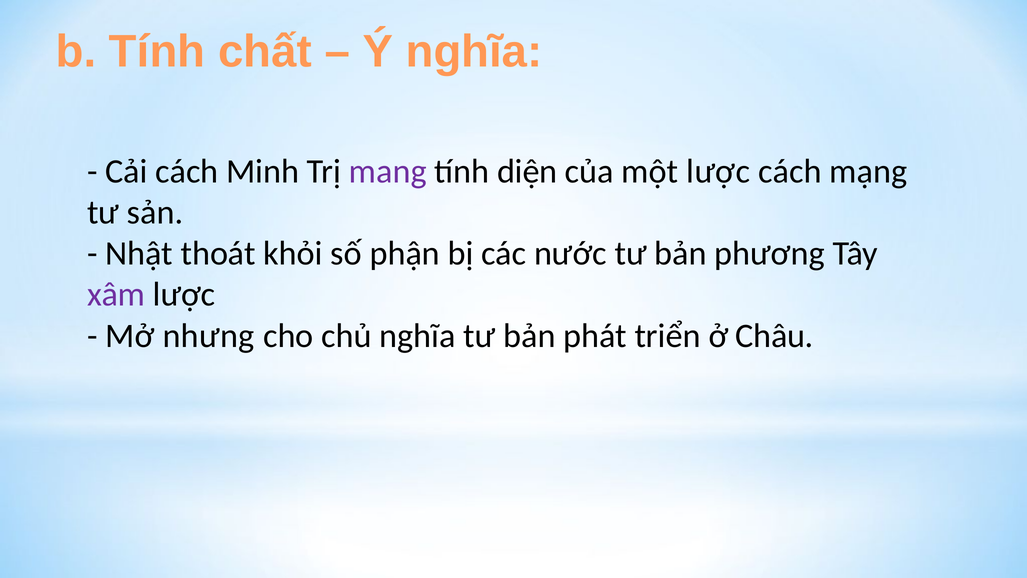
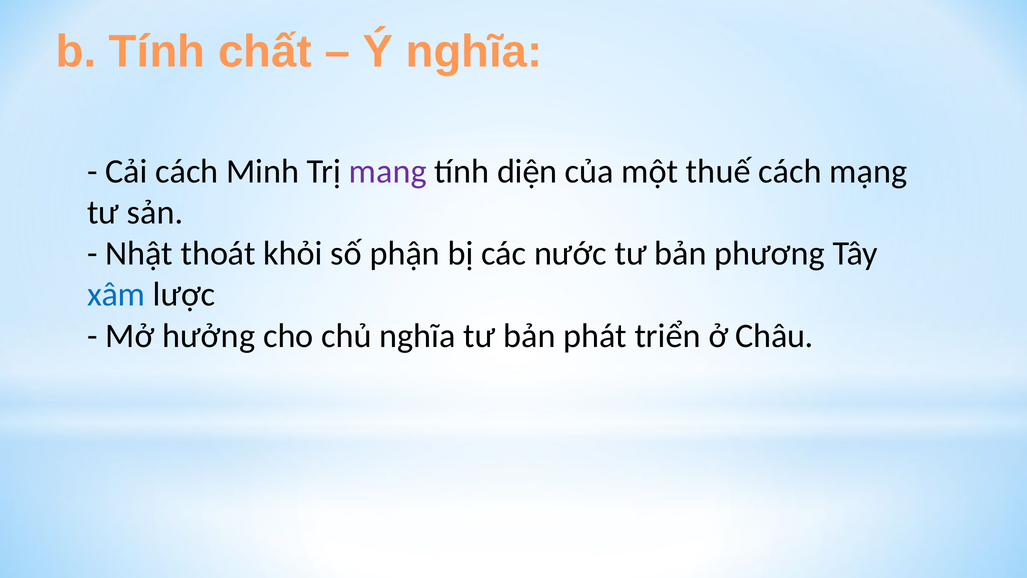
một lược: lược -> thuế
xâm colour: purple -> blue
nhưng: nhưng -> hưởng
